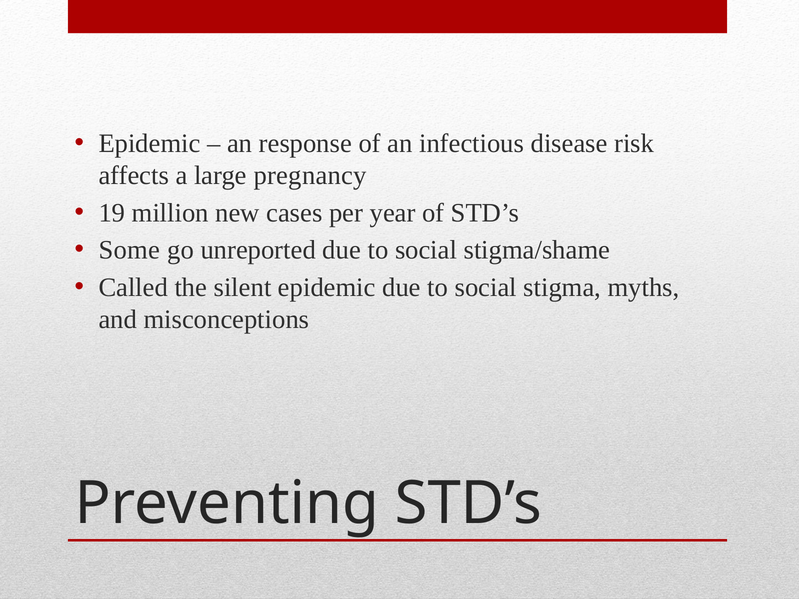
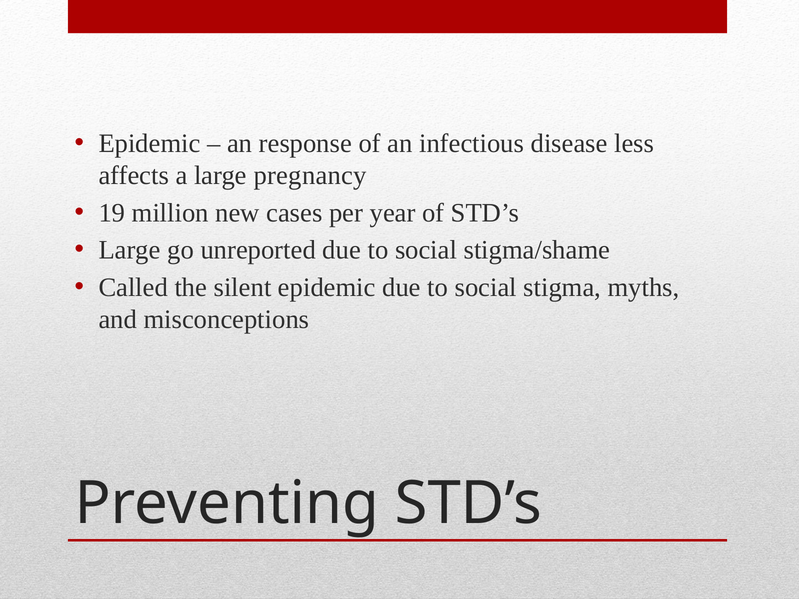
risk: risk -> less
Some at (129, 250): Some -> Large
